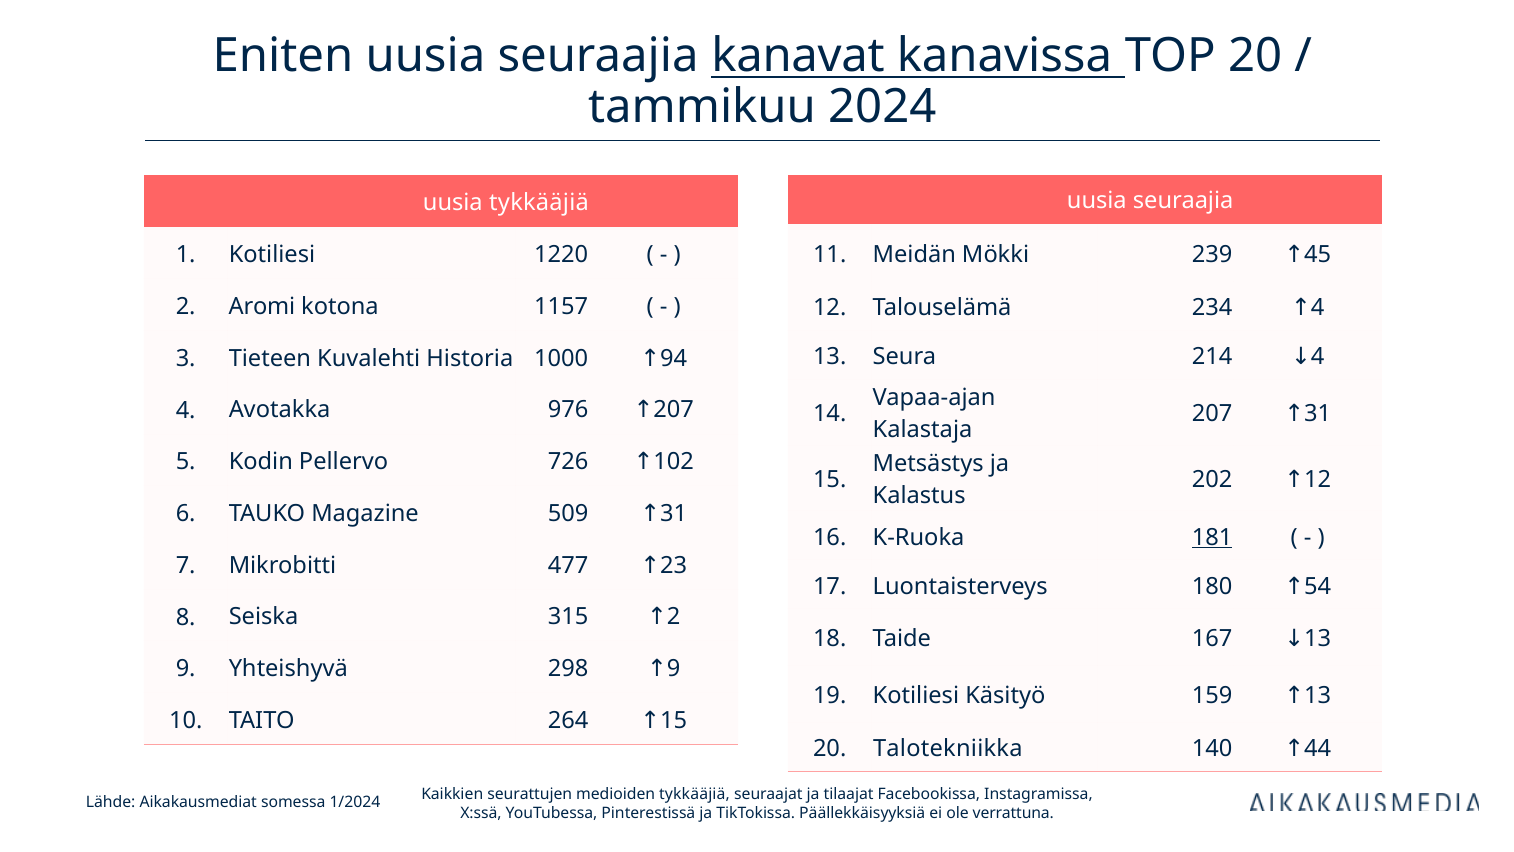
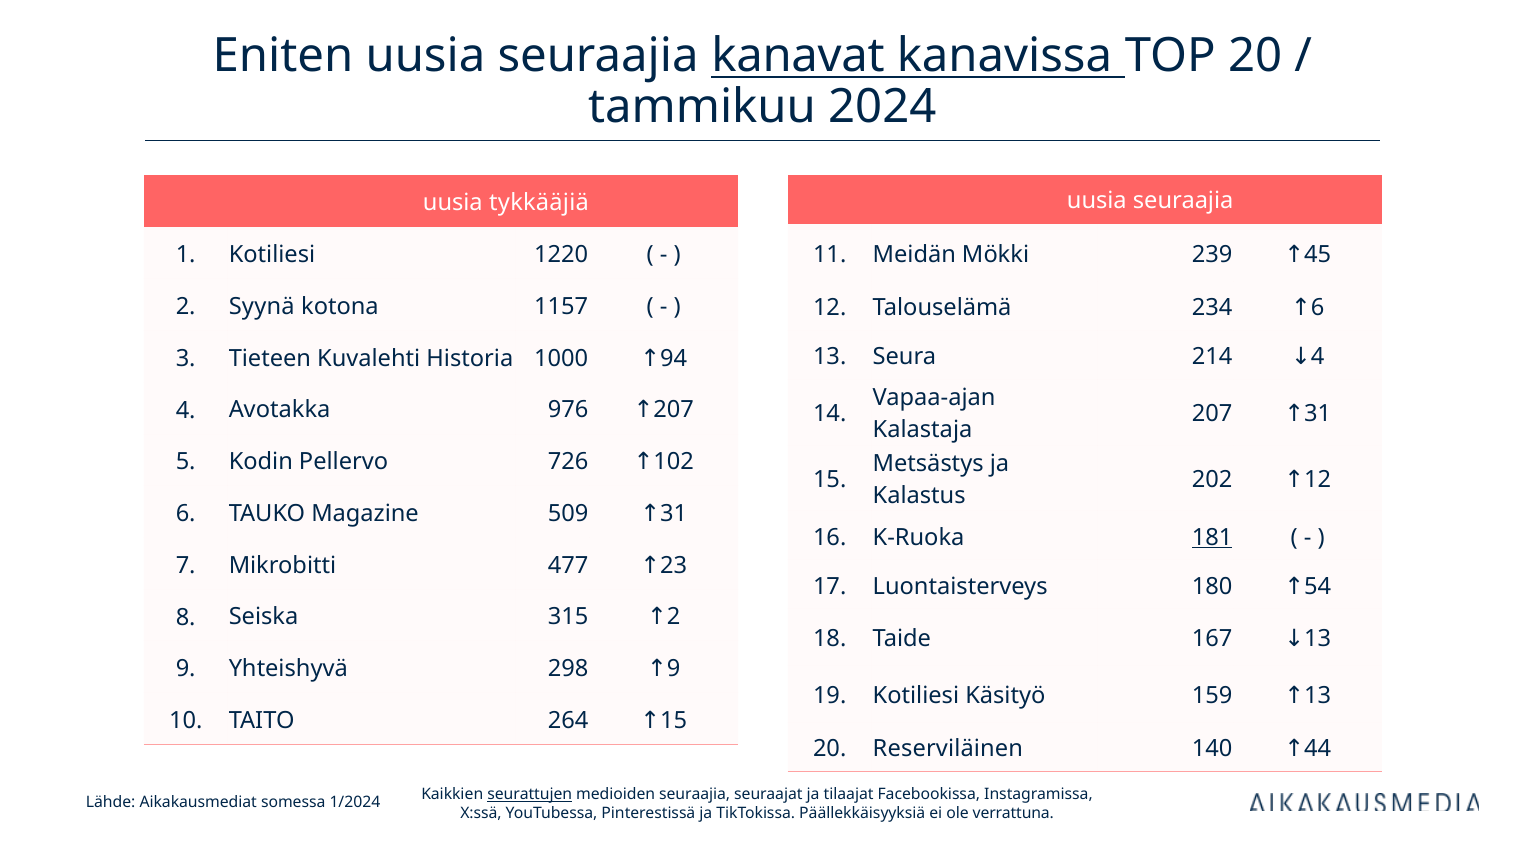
Aromi: Aromi -> Syynä
4 at (1318, 307): 4 -> 6
Talotekniikka: Talotekniikka -> Reserviläinen
seurattujen underline: none -> present
medioiden tykkääjiä: tykkääjiä -> seuraajia
